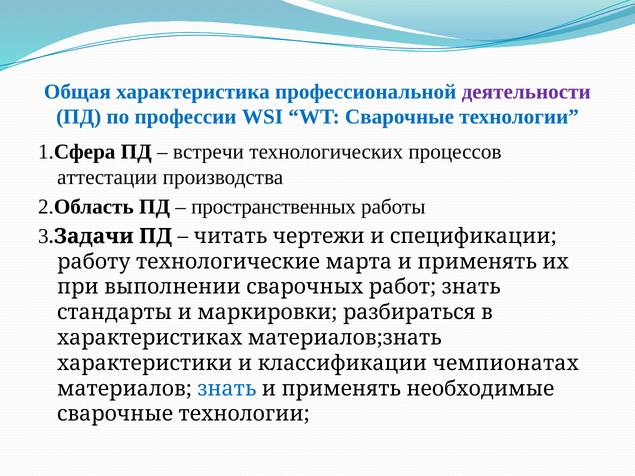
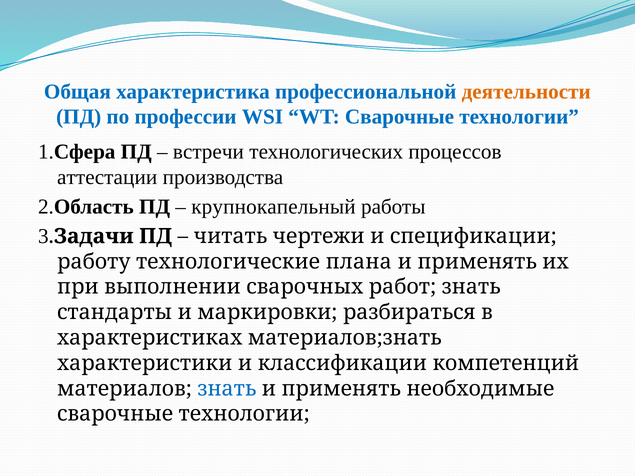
деятельности colour: purple -> orange
пространственных: пространственных -> крупнокапельный
марта: марта -> плана
чемпионатах: чемпионатах -> компетенций
